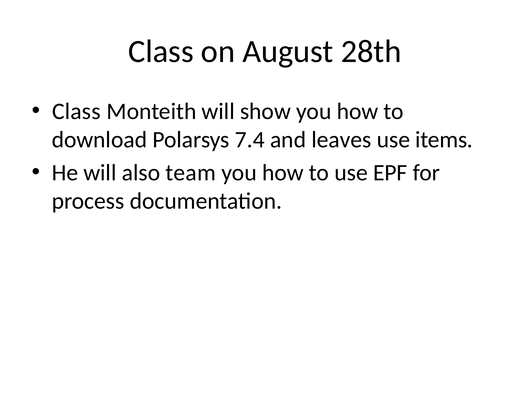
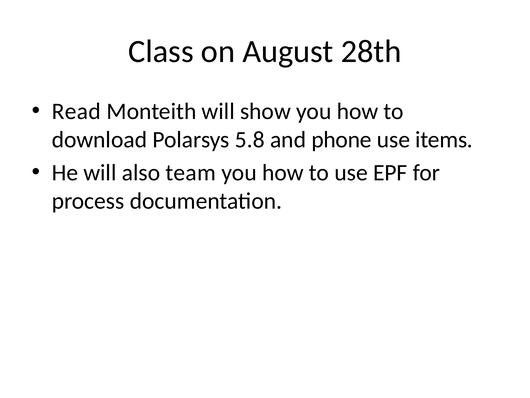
Class at (76, 111): Class -> Read
7.4: 7.4 -> 5.8
leaves: leaves -> phone
